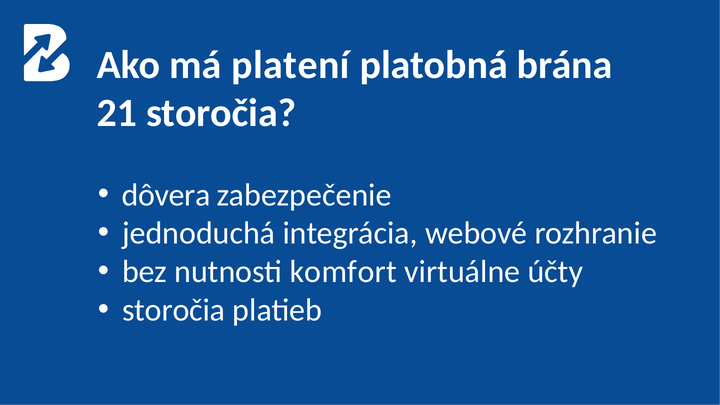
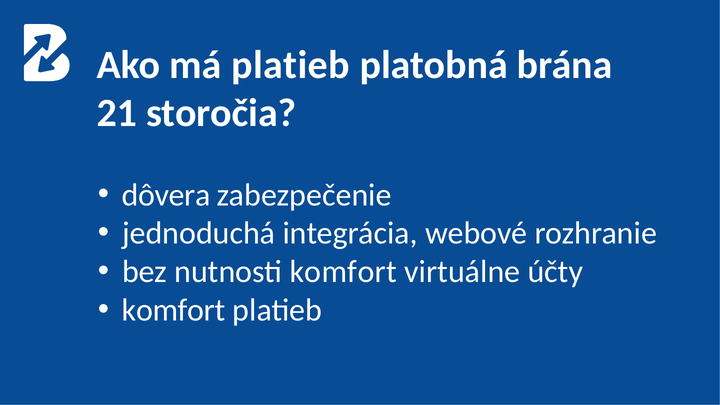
má platení: platení -> platieb
storočia at (174, 310): storočia -> komfort
